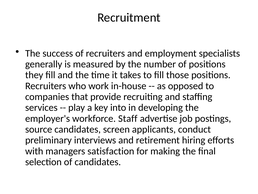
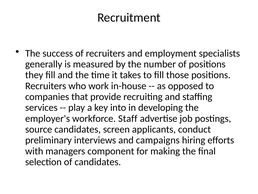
retirement: retirement -> campaigns
satisfaction: satisfaction -> component
